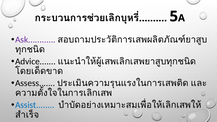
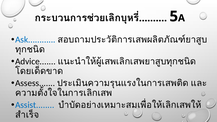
Ask colour: purple -> blue
